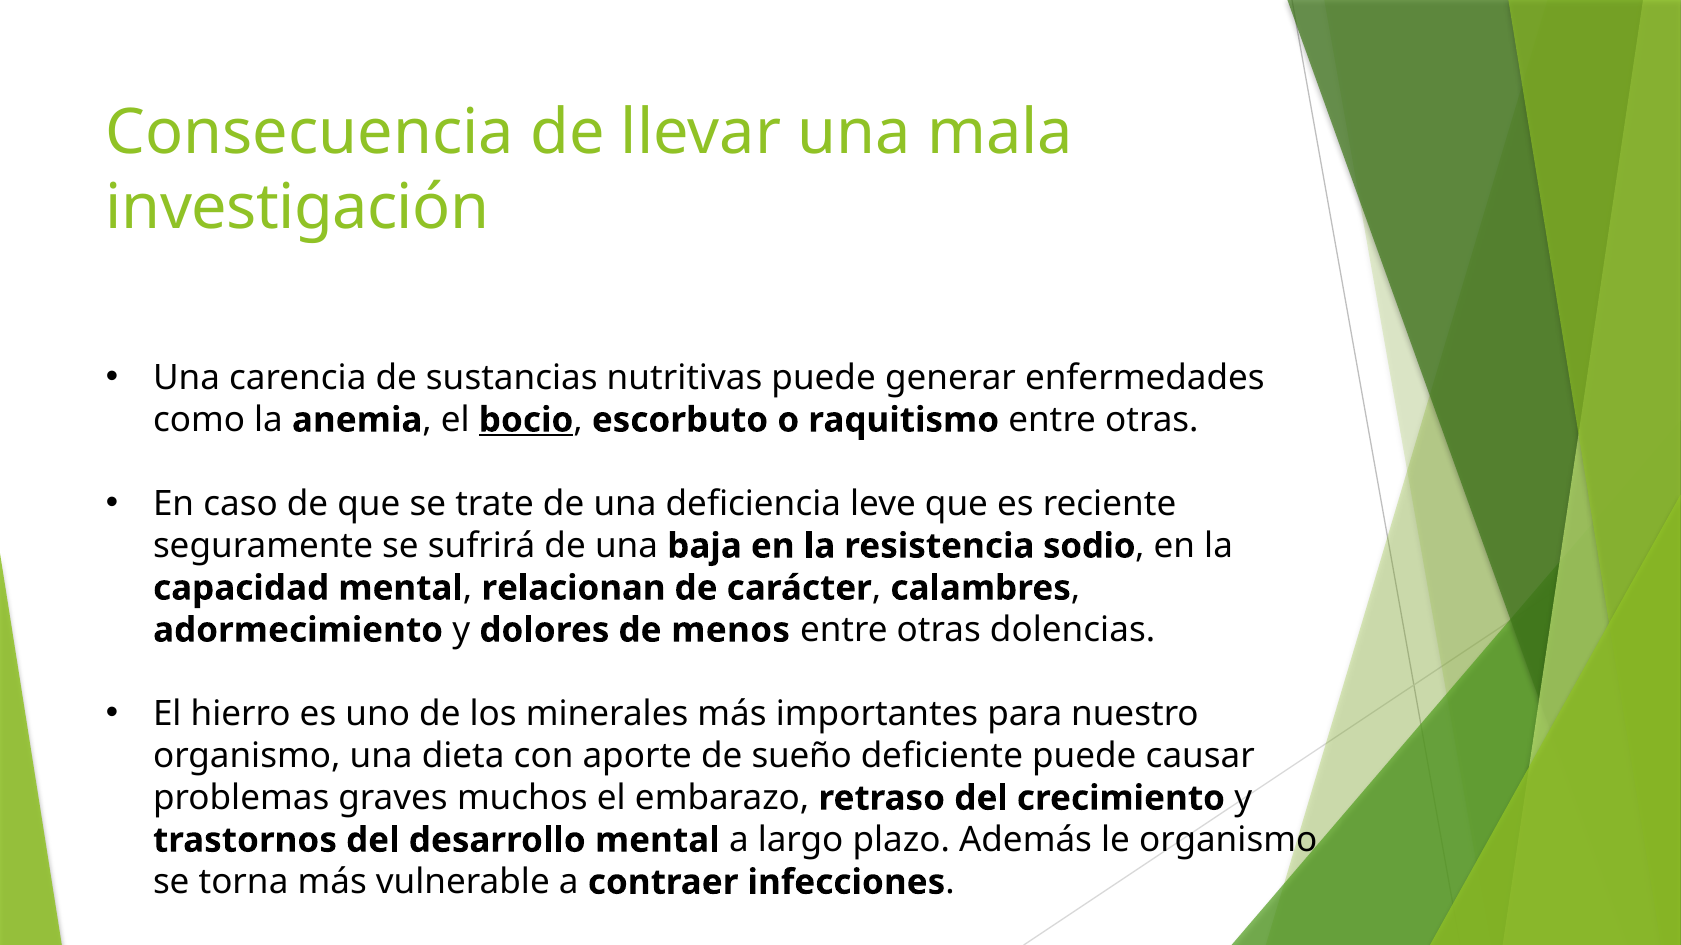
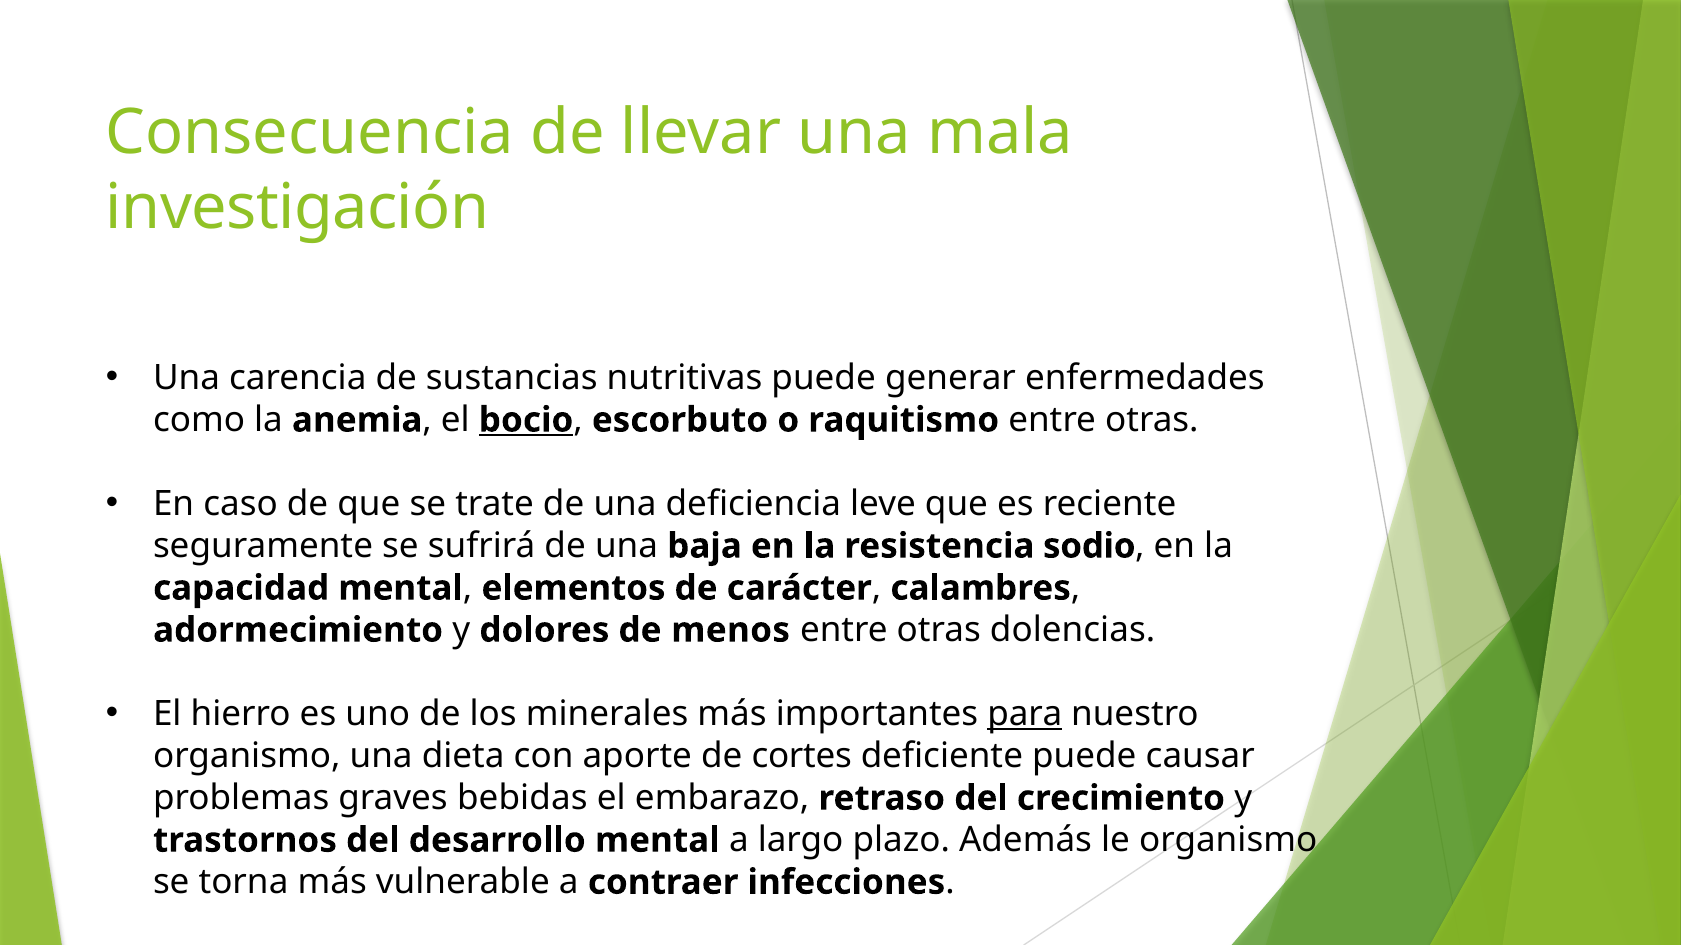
relacionan: relacionan -> elementos
para underline: none -> present
sueño: sueño -> cortes
muchos: muchos -> bebidas
